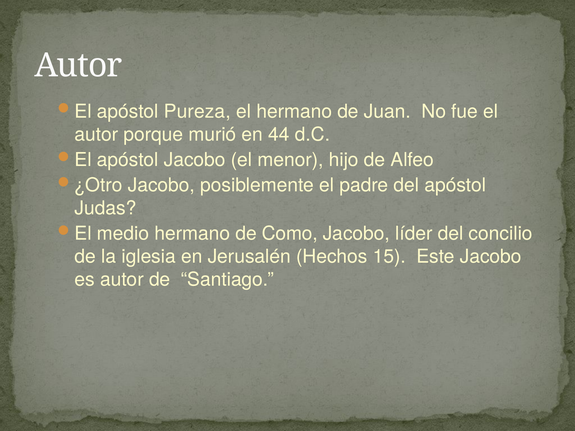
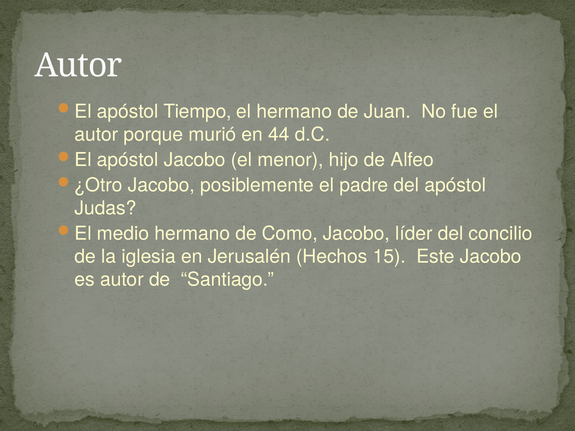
Pureza: Pureza -> Tiempo
